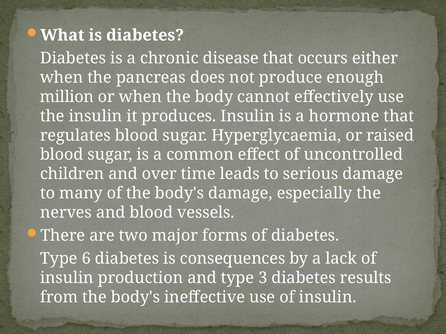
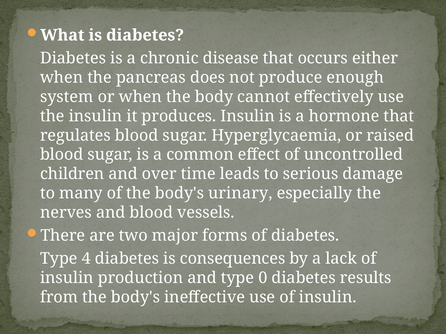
million: million -> system
body's damage: damage -> urinary
6: 6 -> 4
3: 3 -> 0
